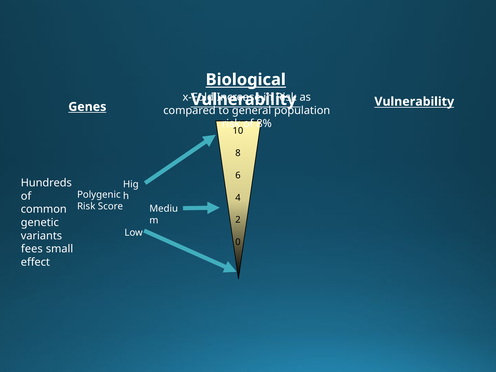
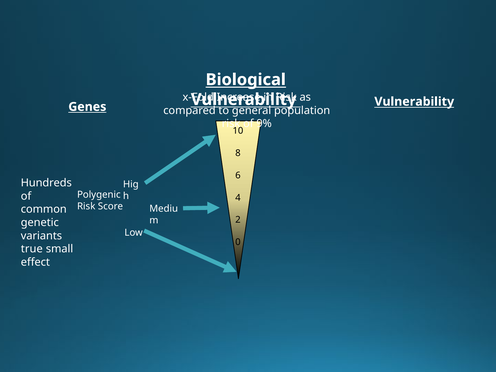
8%: 8% -> 9%
fees: fees -> true
